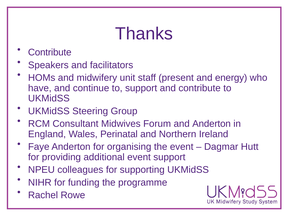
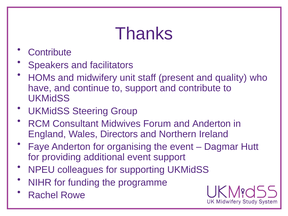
energy: energy -> quality
Perinatal: Perinatal -> Directors
